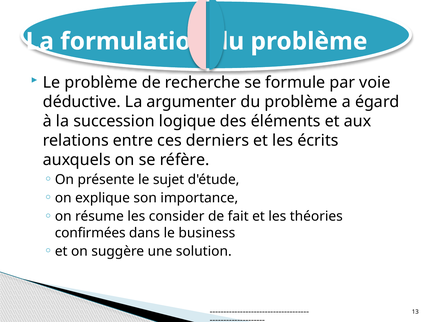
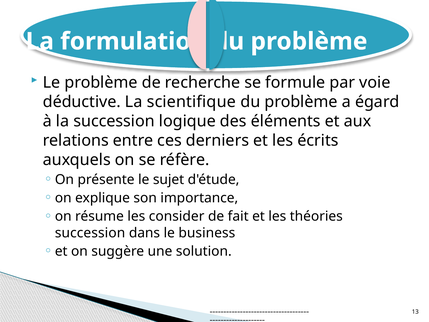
argumenter: argumenter -> scientifique
confirmées at (90, 233): confirmées -> succession
